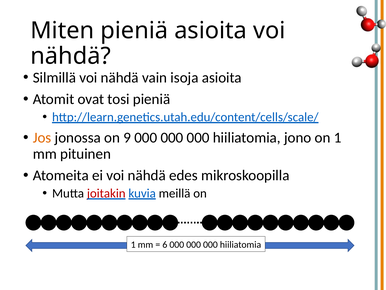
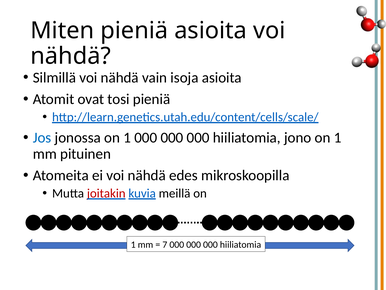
Jos colour: orange -> blue
jonossa on 9: 9 -> 1
6: 6 -> 7
